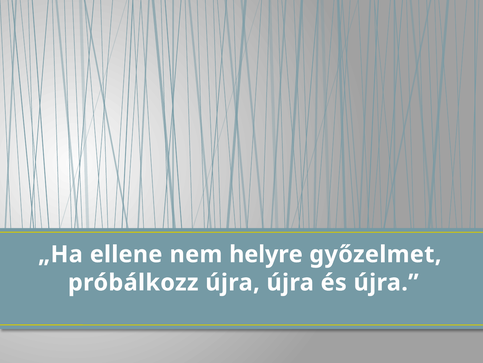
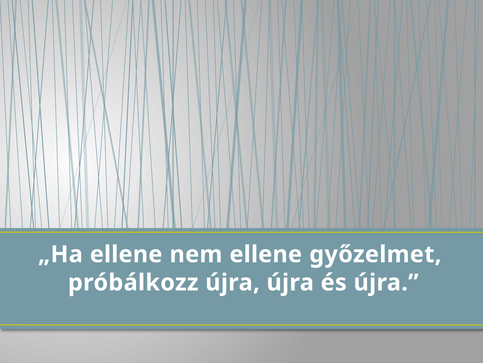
nem helyre: helyre -> ellene
